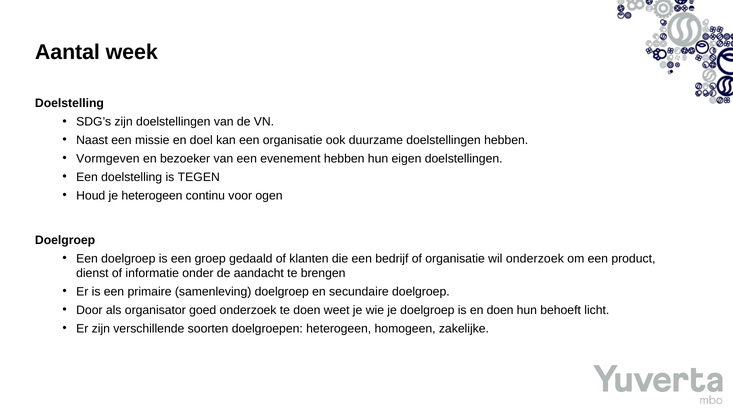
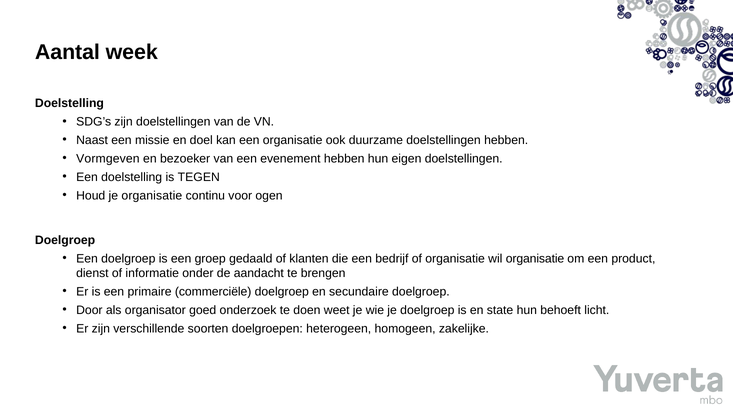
je heterogeen: heterogeen -> organisatie
wil onderzoek: onderzoek -> organisatie
samenleving: samenleving -> commerciële
en doen: doen -> state
